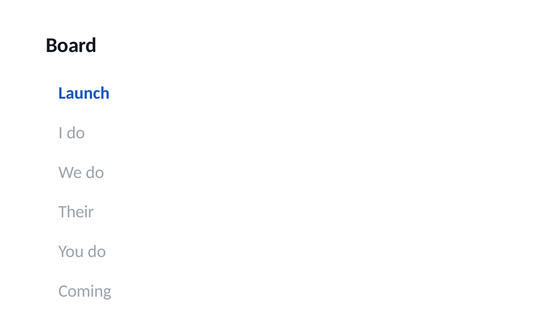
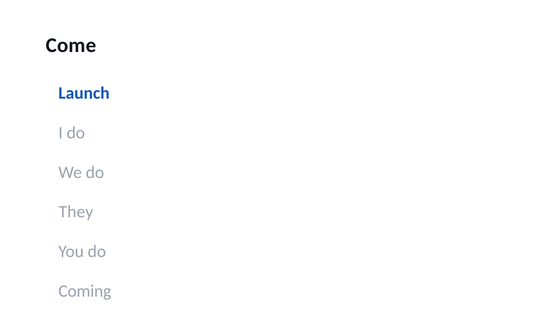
Board: Board -> Come
Their: Their -> They
